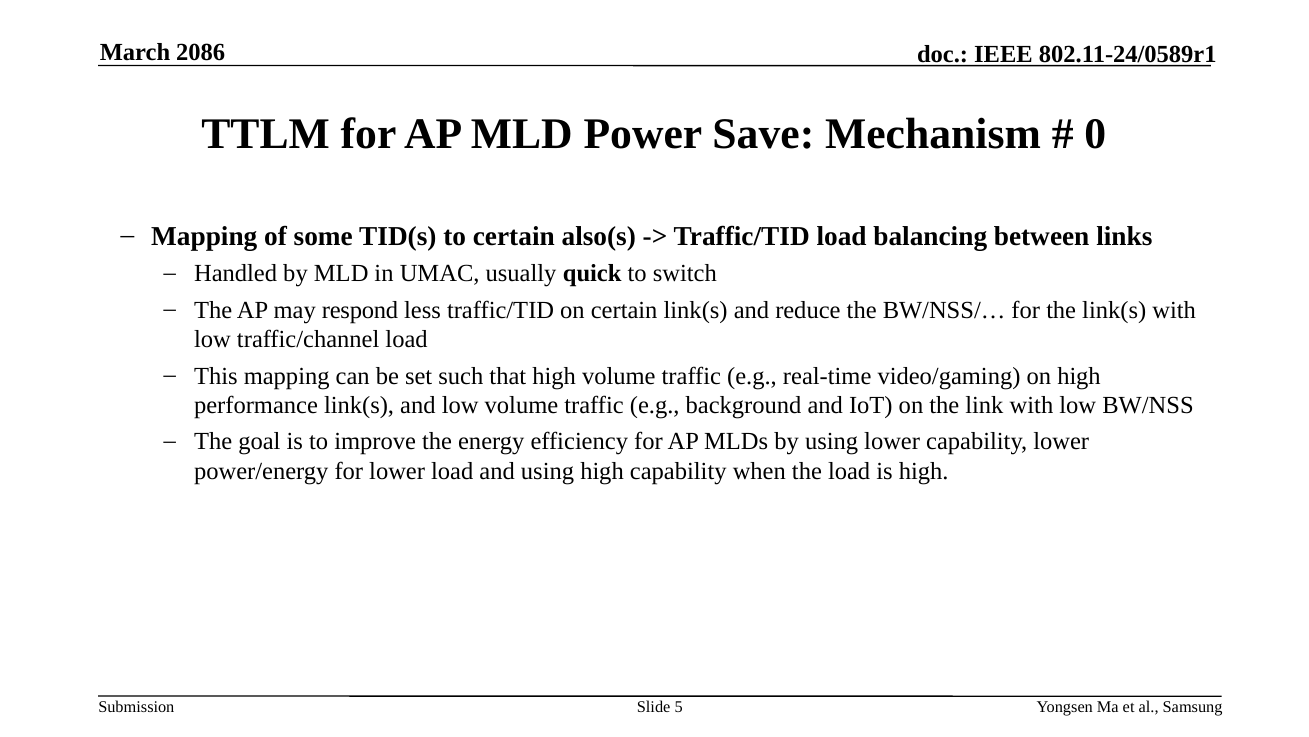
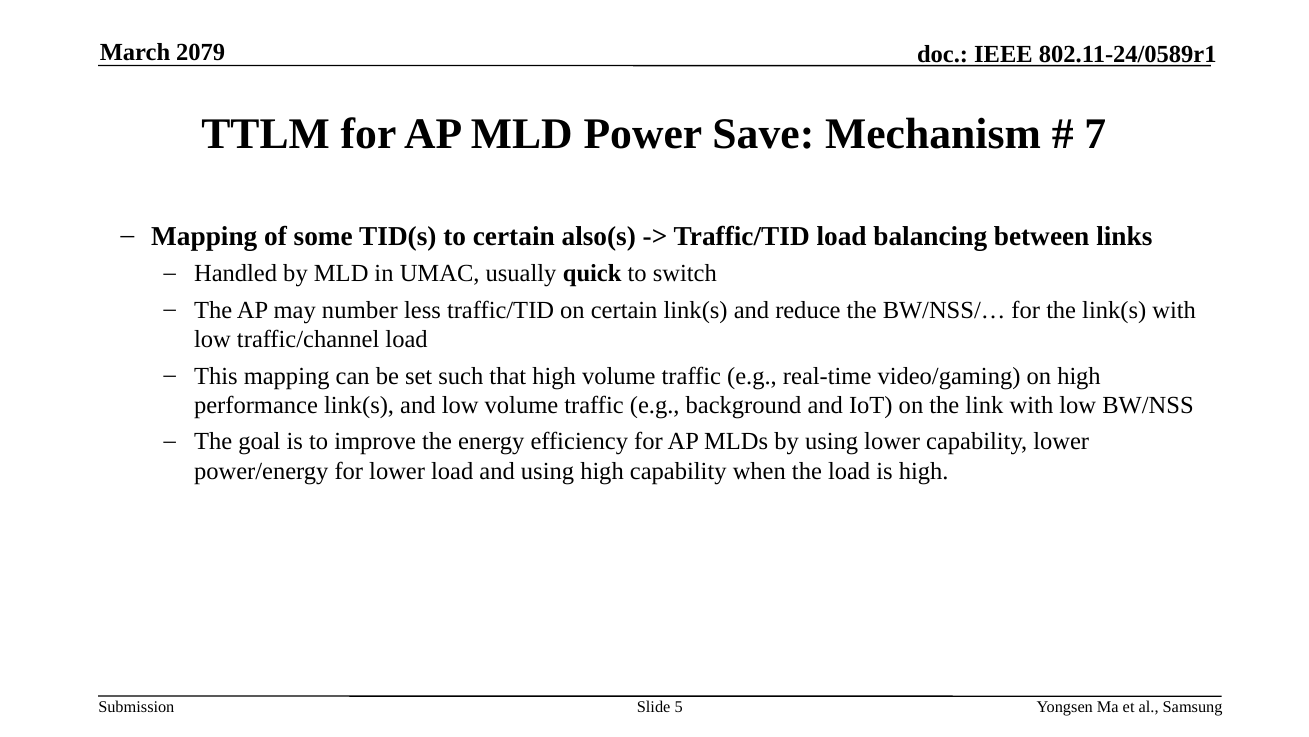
2086: 2086 -> 2079
0: 0 -> 7
respond: respond -> number
